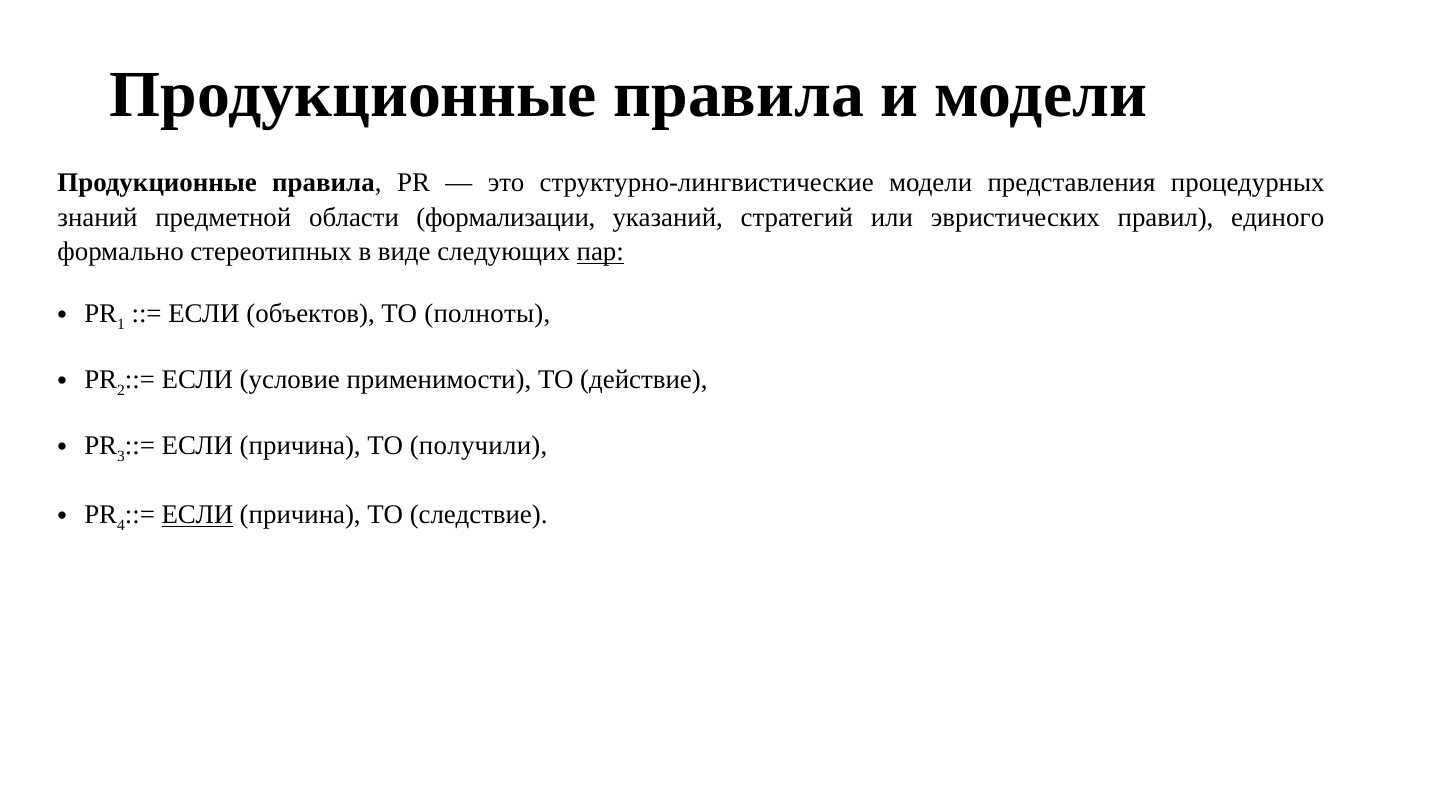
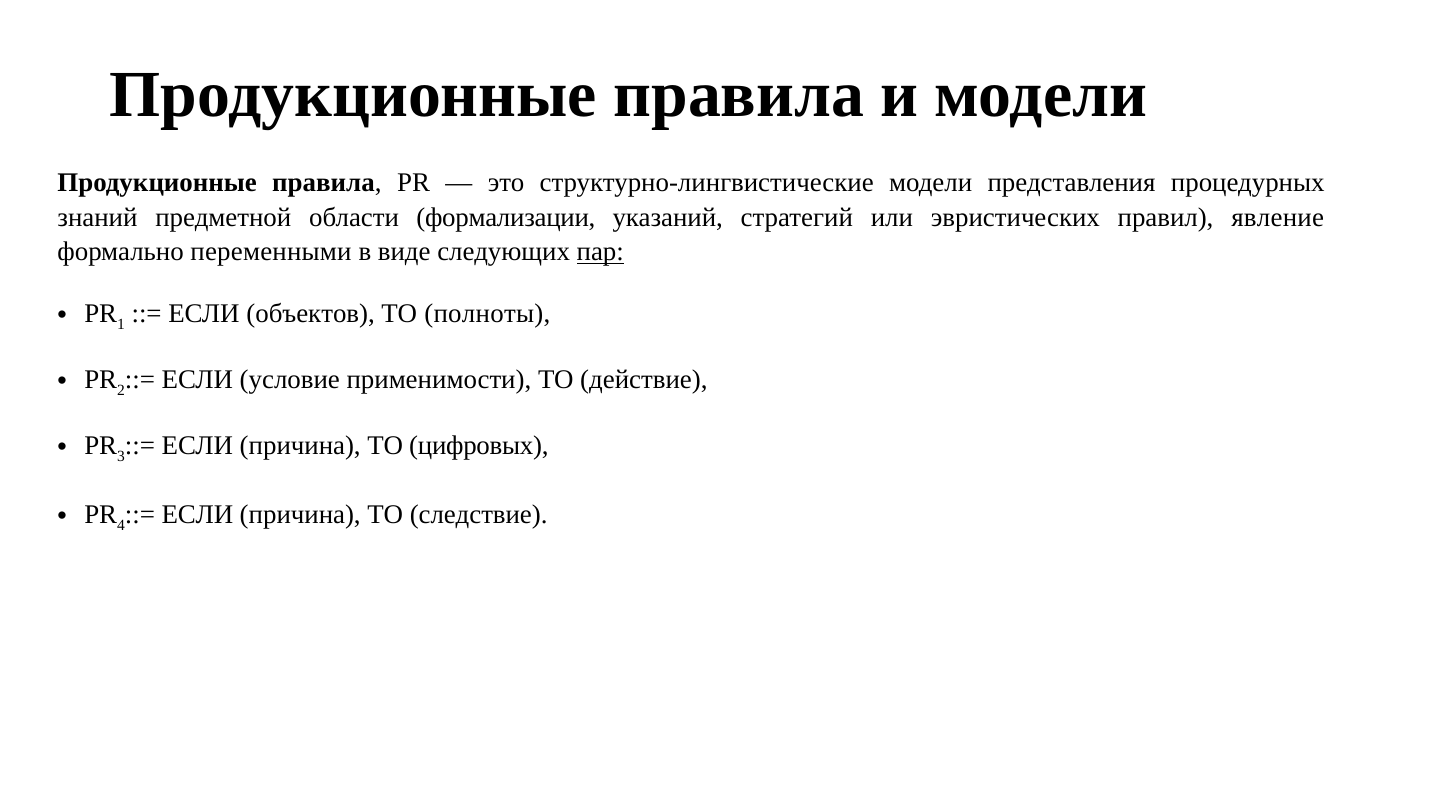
единого: единого -> явление
стереотипных: стереотипных -> переменными
получили: получили -> цифровых
ЕСЛИ at (197, 515) underline: present -> none
